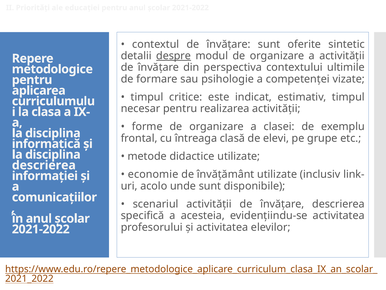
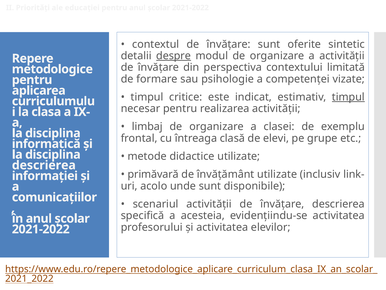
ultimile: ultimile -> limitată
timpul at (348, 97) underline: none -> present
forme: forme -> limbaj
economie: economie -> primăvară
